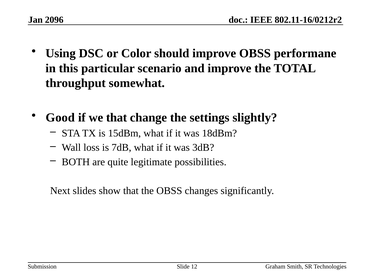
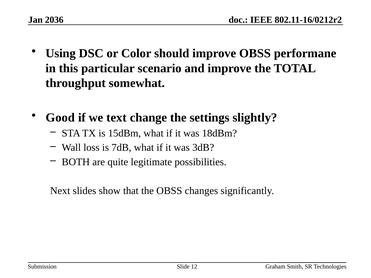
2096: 2096 -> 2036
we that: that -> text
